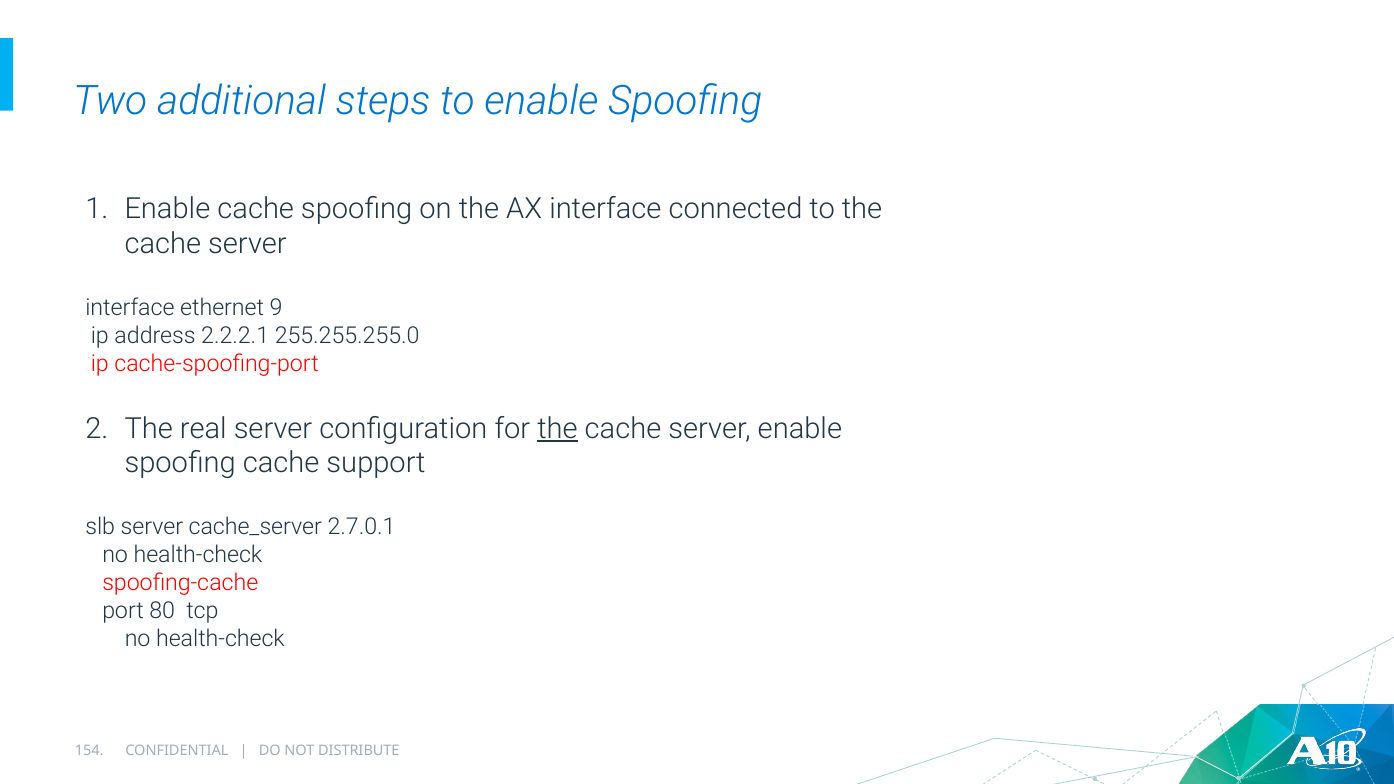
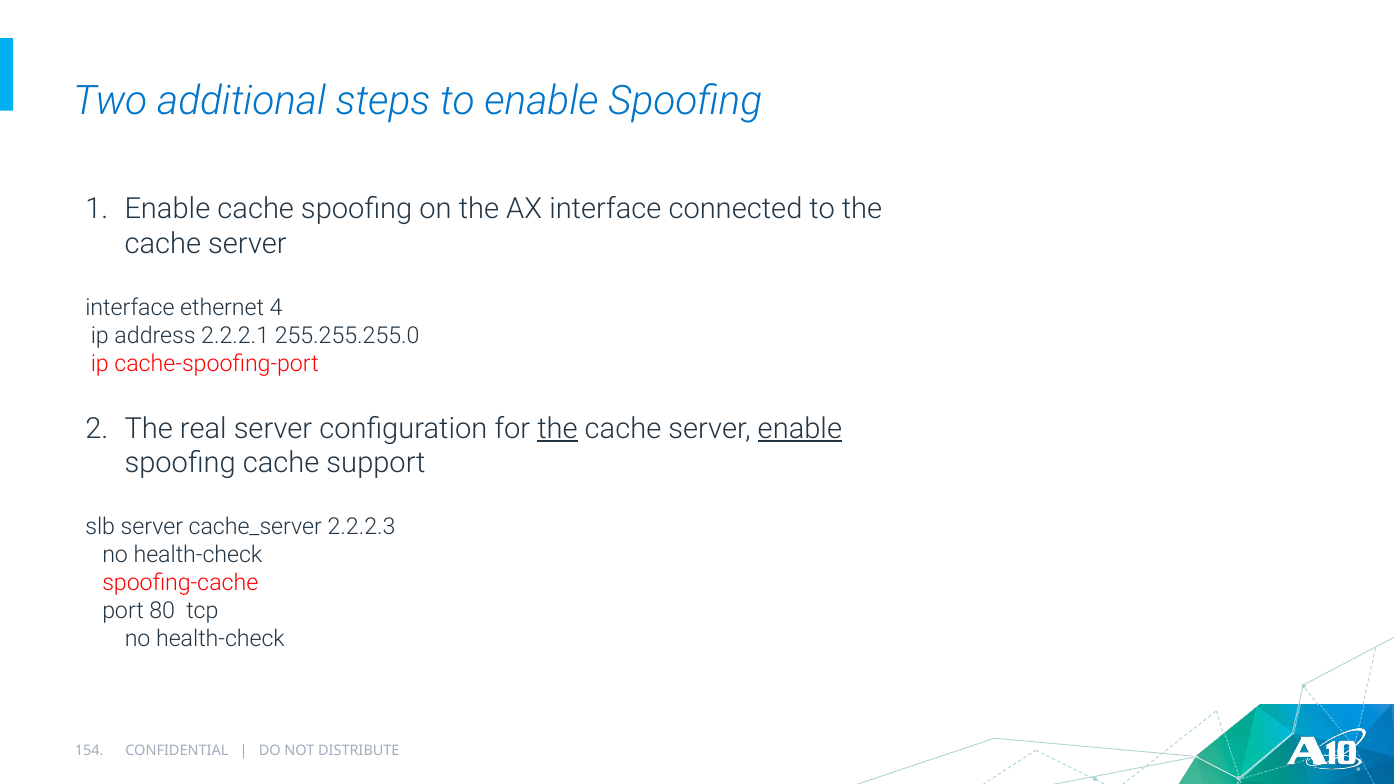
9: 9 -> 4
enable at (800, 428) underline: none -> present
2.7.0.1: 2.7.0.1 -> 2.2.2.3
